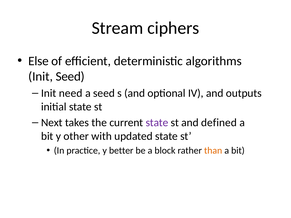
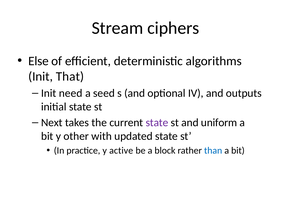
Init Seed: Seed -> That
defined: defined -> uniform
better: better -> active
than colour: orange -> blue
